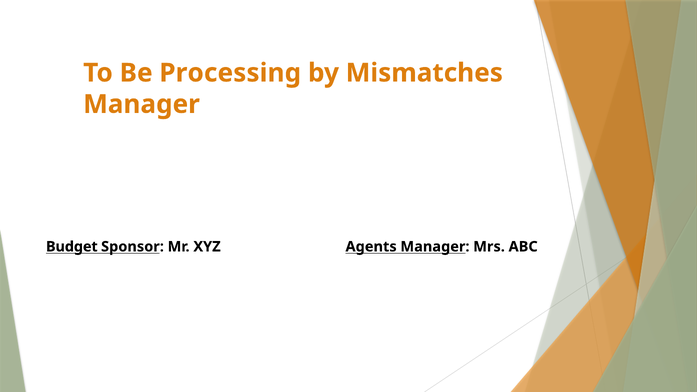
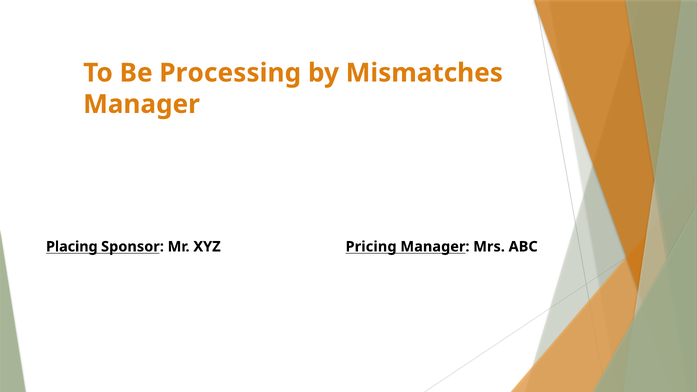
Budget: Budget -> Placing
Agents: Agents -> Pricing
